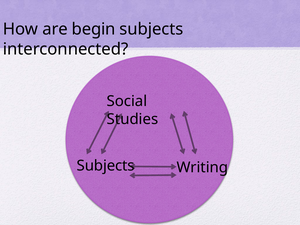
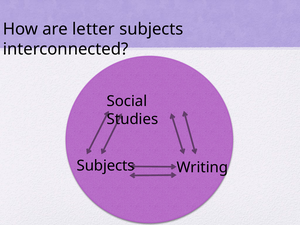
begin: begin -> letter
